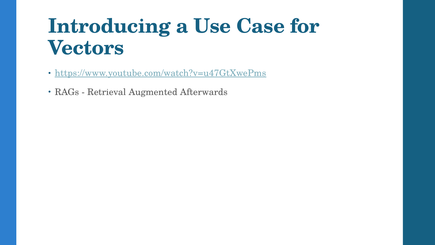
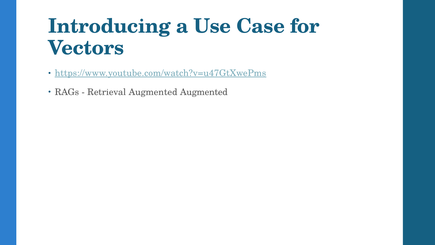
Augmented Afterwards: Afterwards -> Augmented
